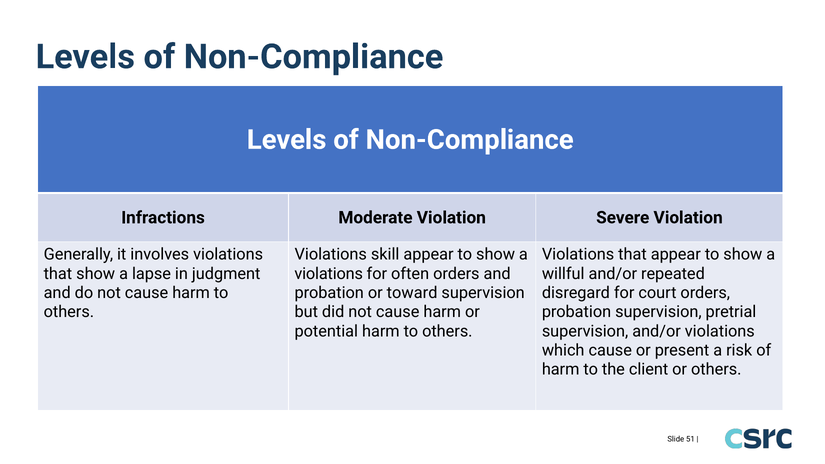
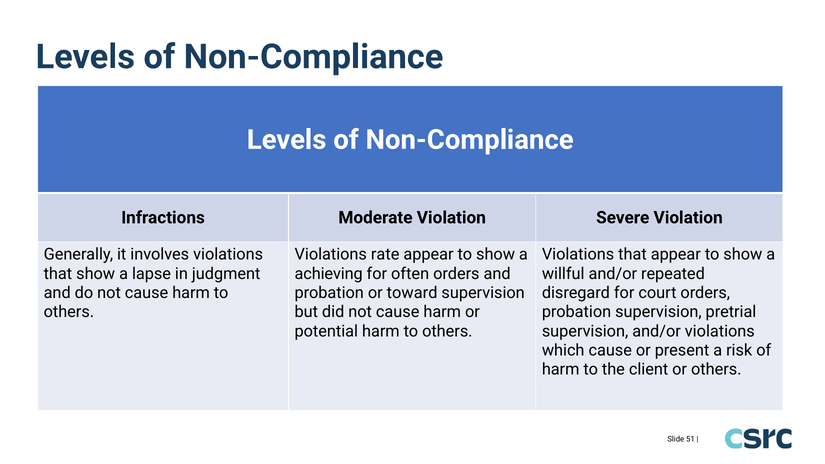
skill: skill -> rate
violations at (329, 274): violations -> achieving
